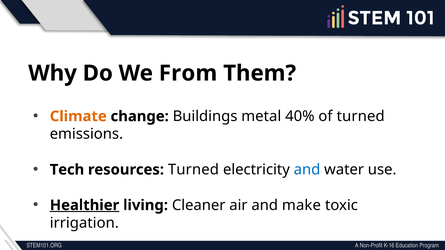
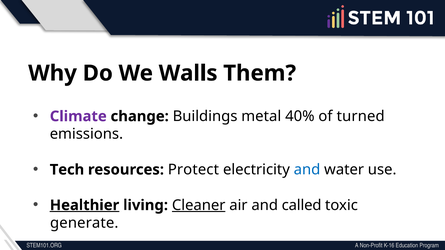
From: From -> Walls
Climate colour: orange -> purple
resources Turned: Turned -> Protect
Cleaner underline: none -> present
make: make -> called
irrigation: irrigation -> generate
